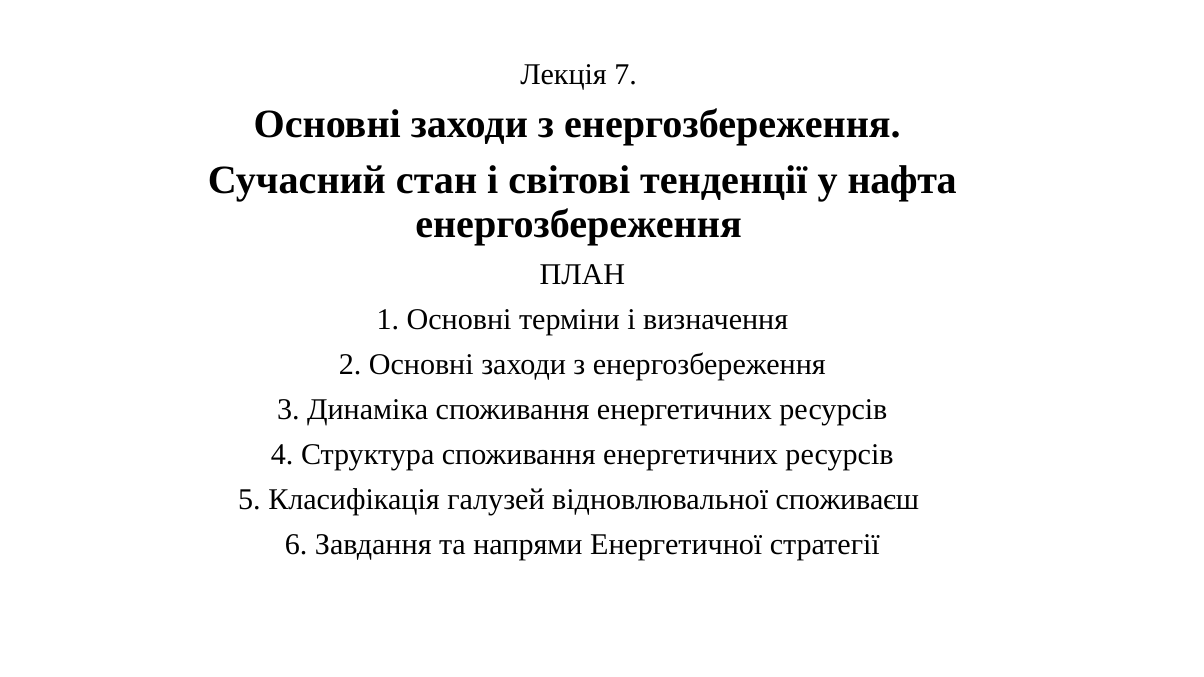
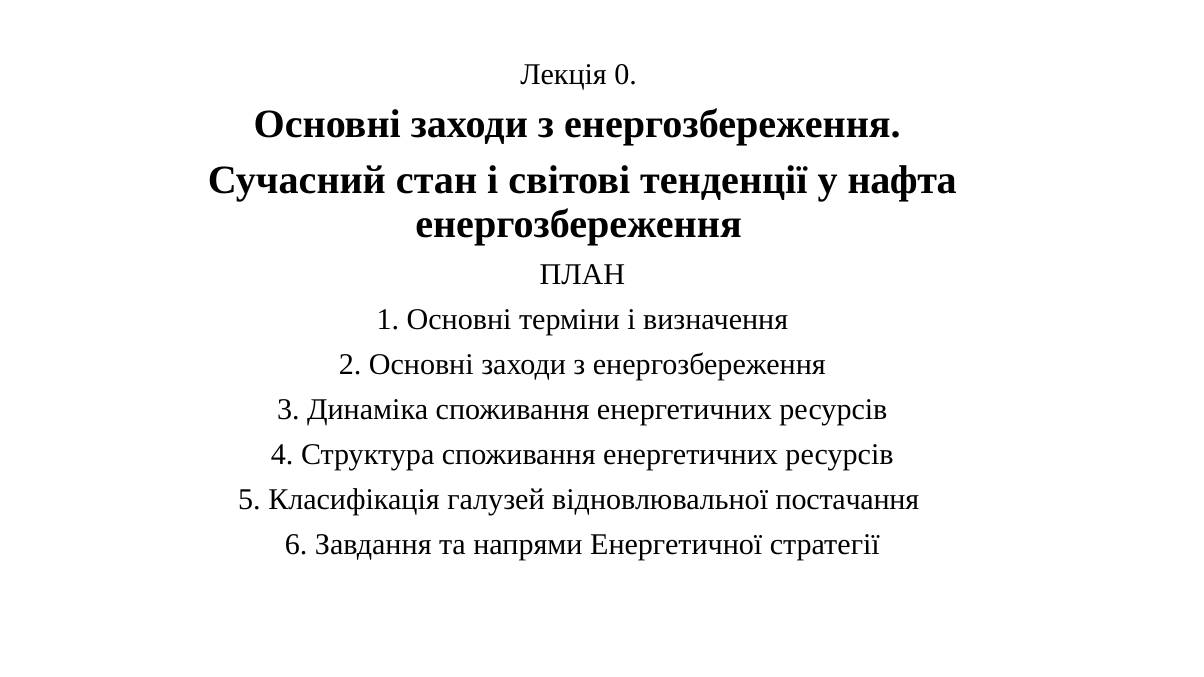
7: 7 -> 0
споживаєш: споживаєш -> постачання
